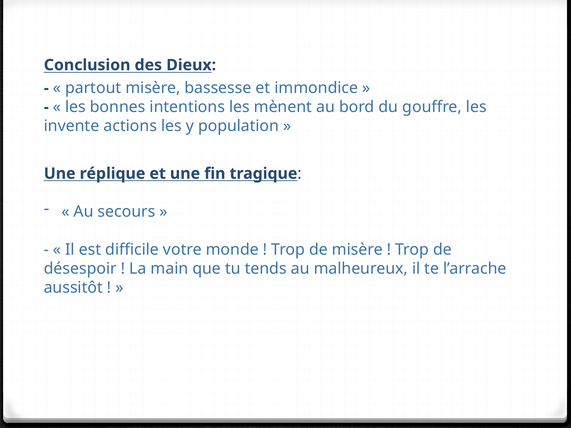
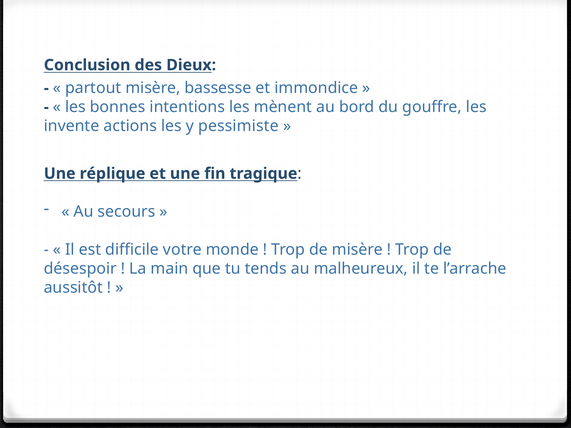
population: population -> pessimiste
